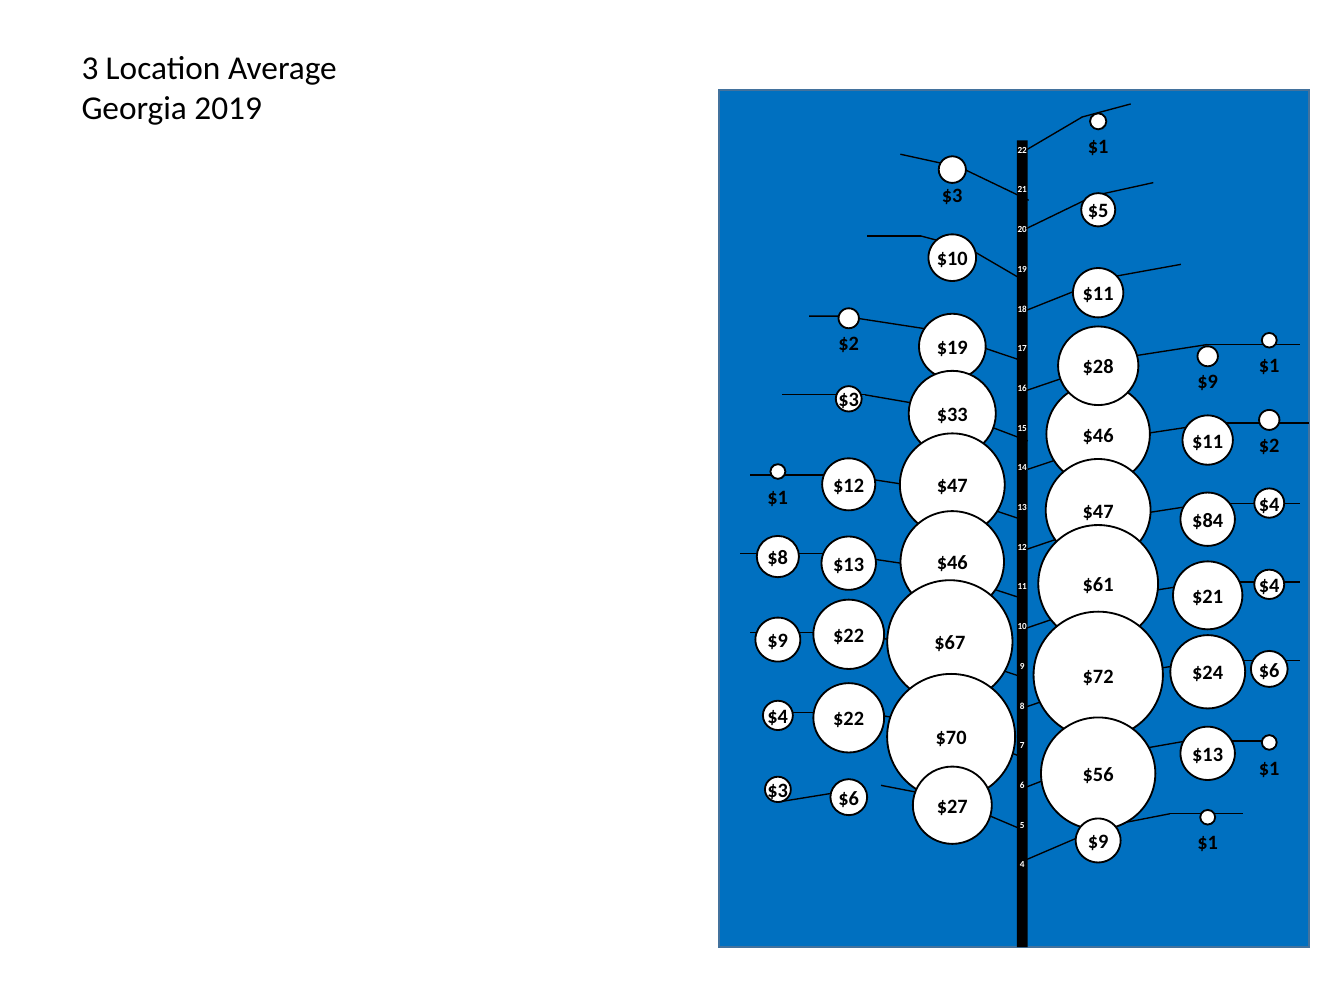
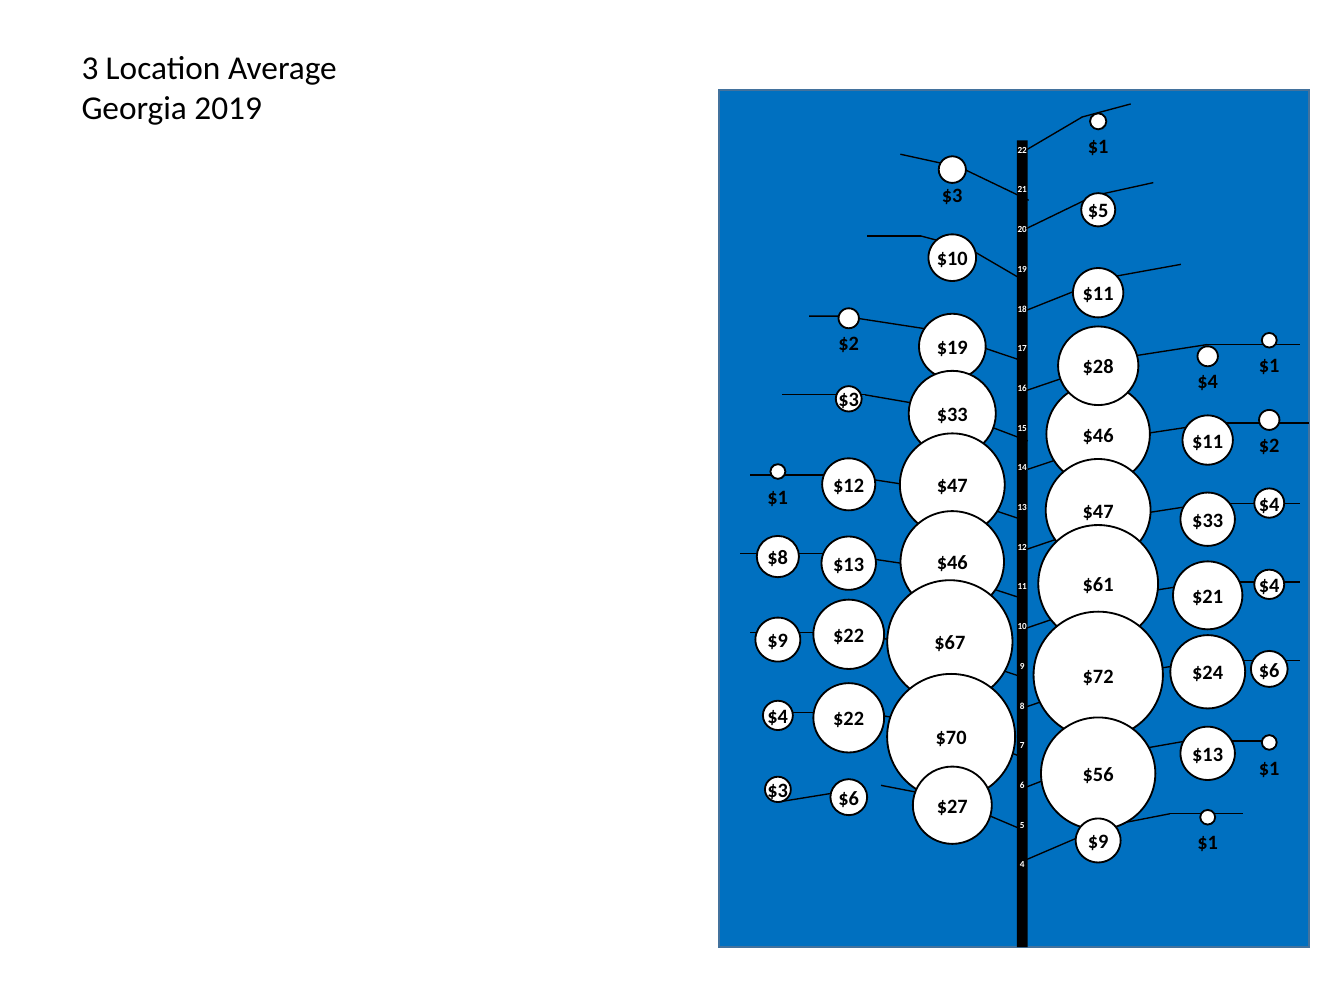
$9 at (1208, 382): $9 -> $4
$84 at (1208, 520): $84 -> $33
